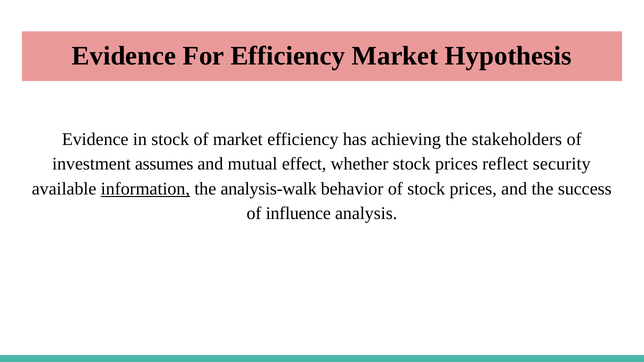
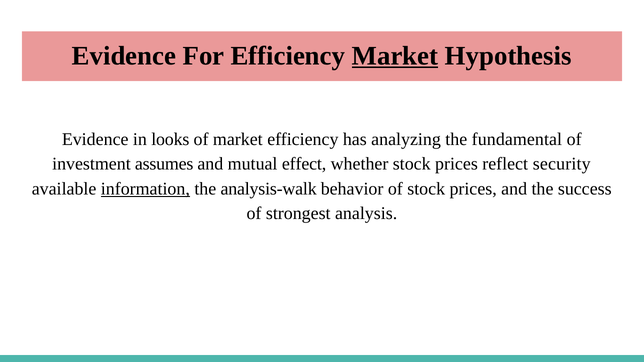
Market at (395, 56) underline: none -> present
in stock: stock -> looks
achieving: achieving -> analyzing
stakeholders: stakeholders -> fundamental
influence: influence -> strongest
